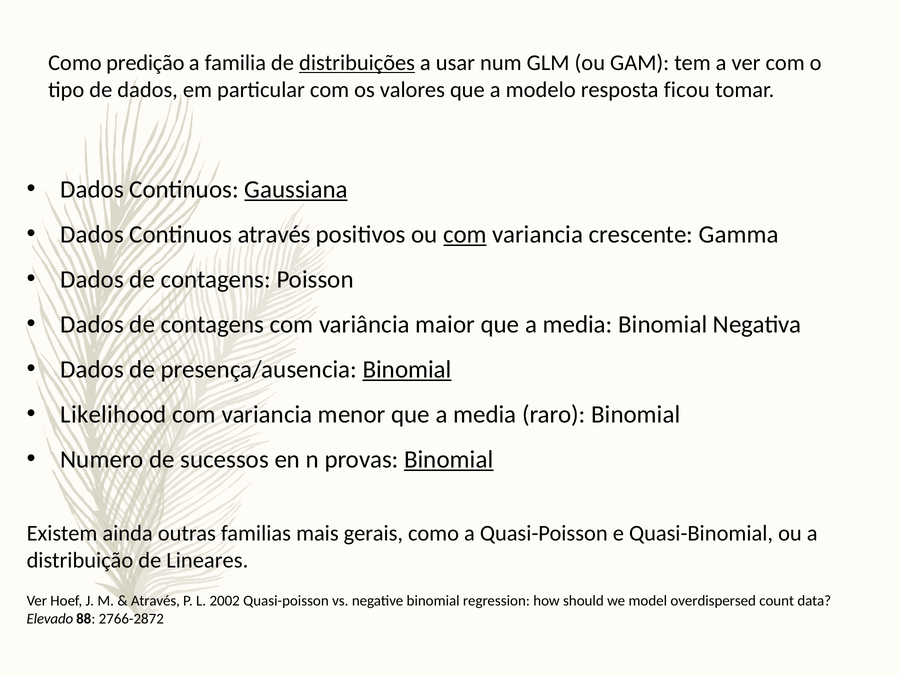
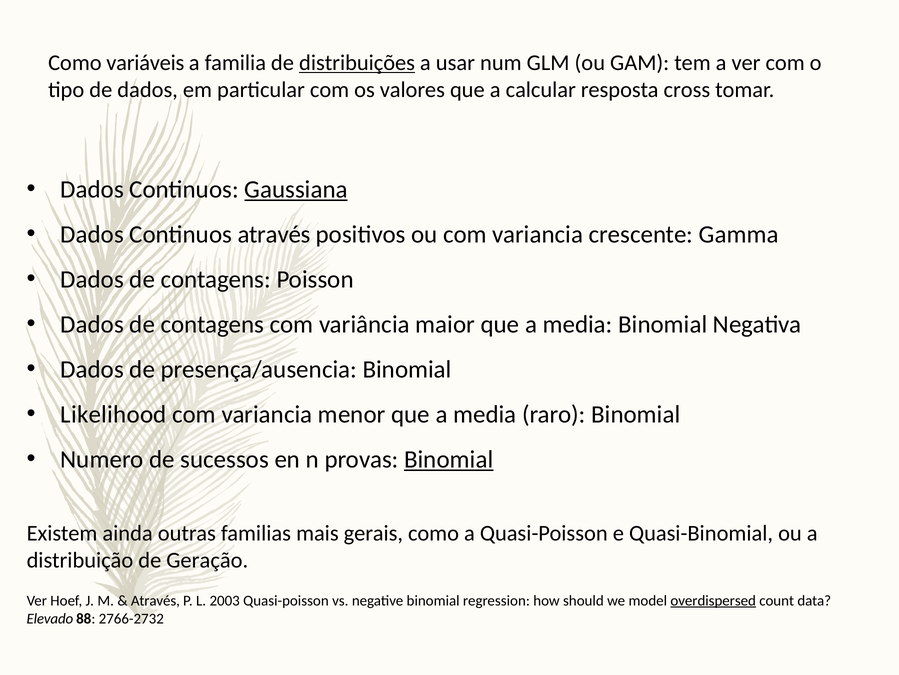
predição: predição -> variáveis
modelo: modelo -> calcular
ficou: ficou -> cross
com at (465, 234) underline: present -> none
Binomial at (407, 369) underline: present -> none
Lineares: Lineares -> Geração
2002: 2002 -> 2003
overdispersed underline: none -> present
2766-2872: 2766-2872 -> 2766-2732
